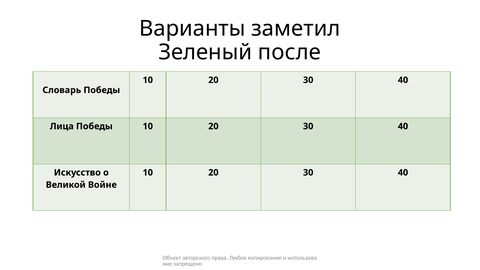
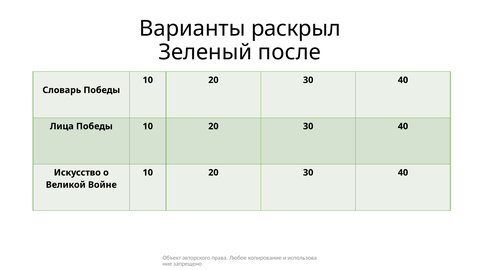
заметил: заметил -> раскрыл
